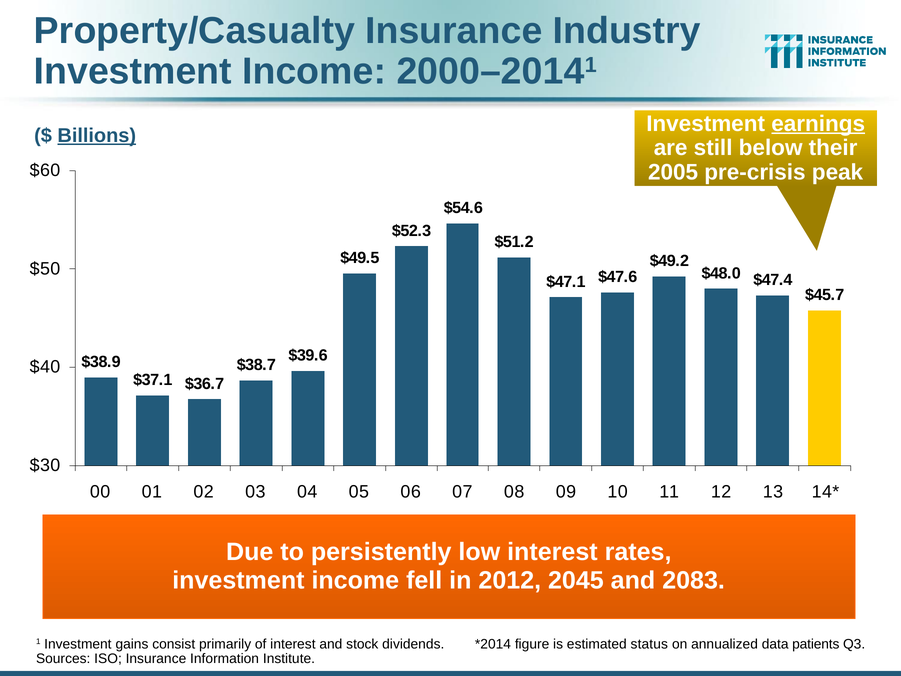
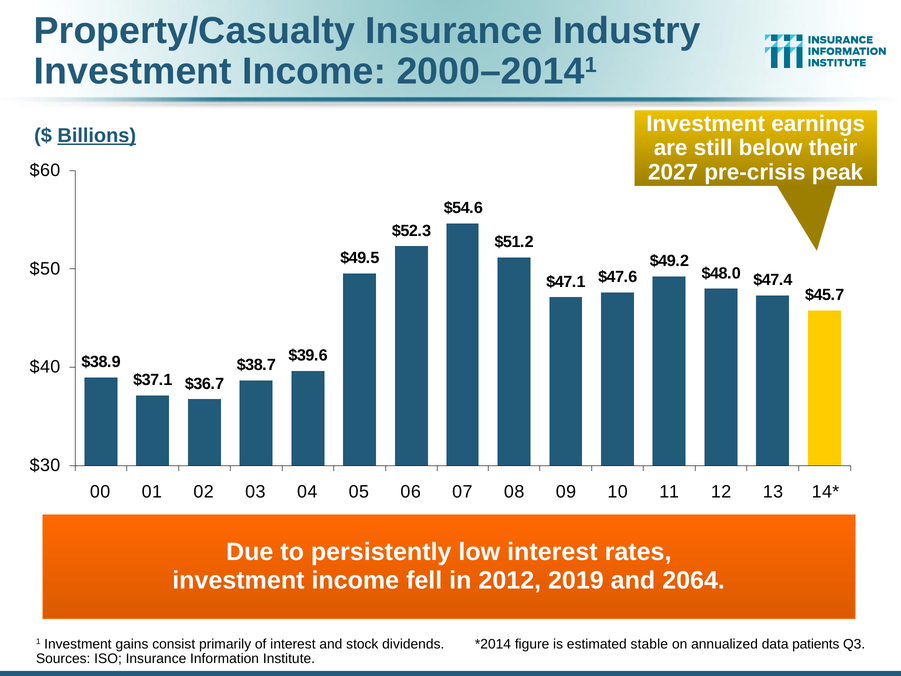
earnings underline: present -> none
2005: 2005 -> 2027
2045: 2045 -> 2019
2083: 2083 -> 2064
status: status -> stable
